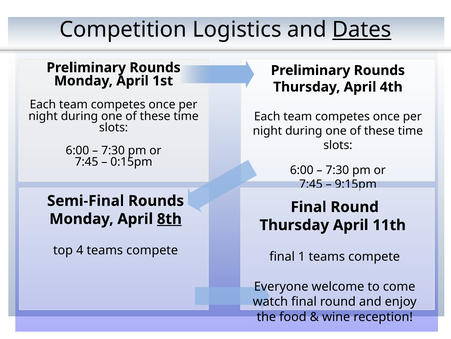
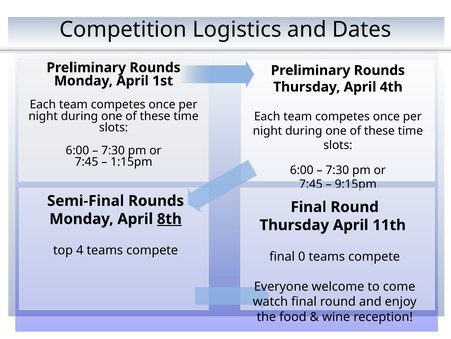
Dates underline: present -> none
0:15pm: 0:15pm -> 1:15pm
1: 1 -> 0
